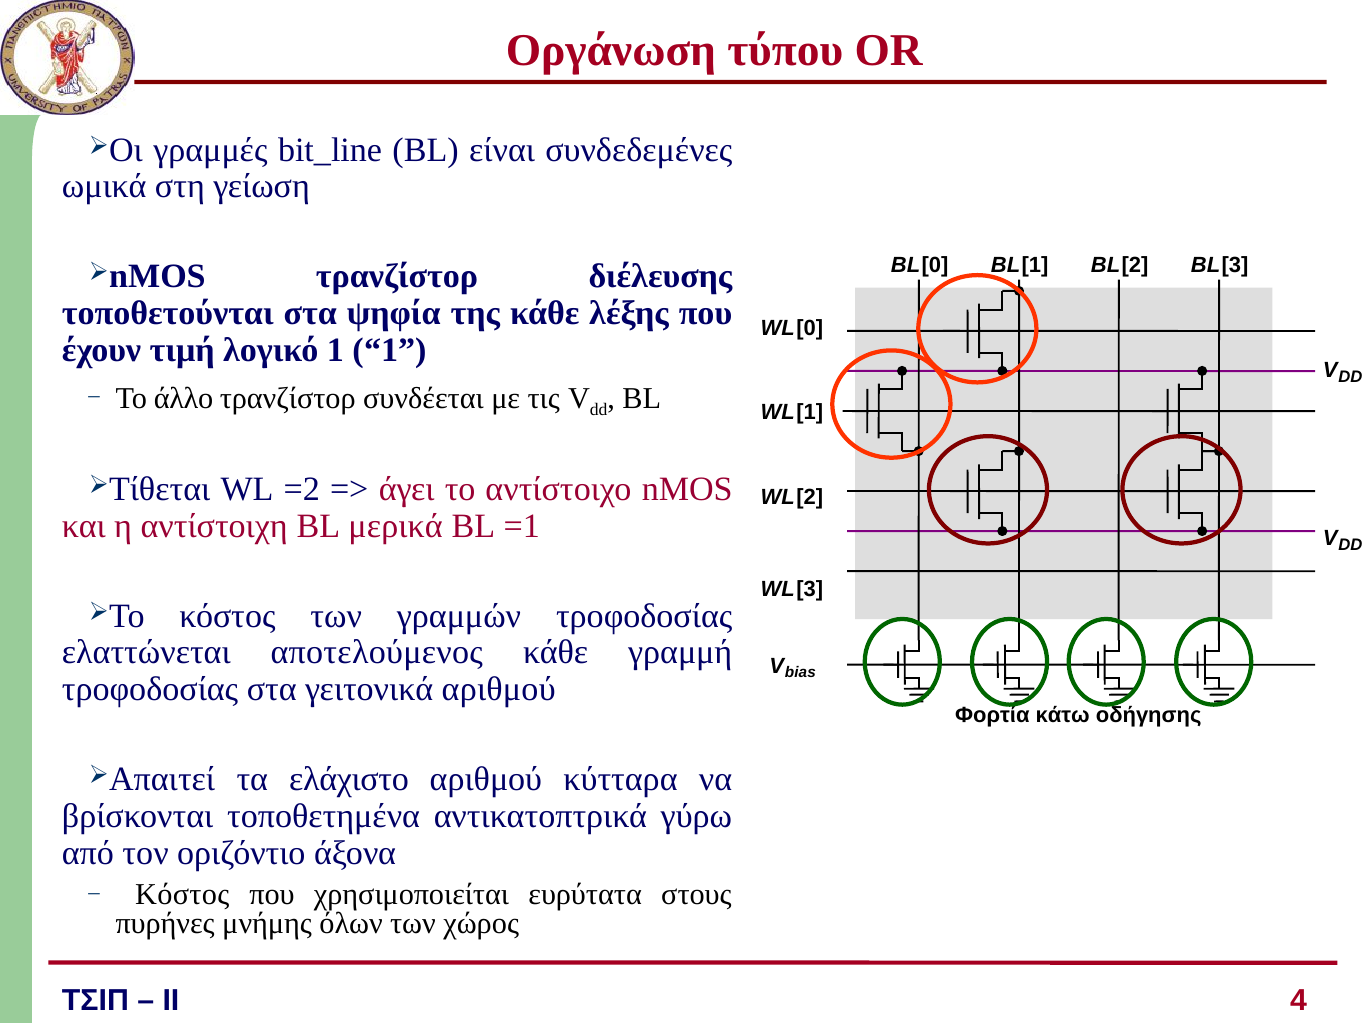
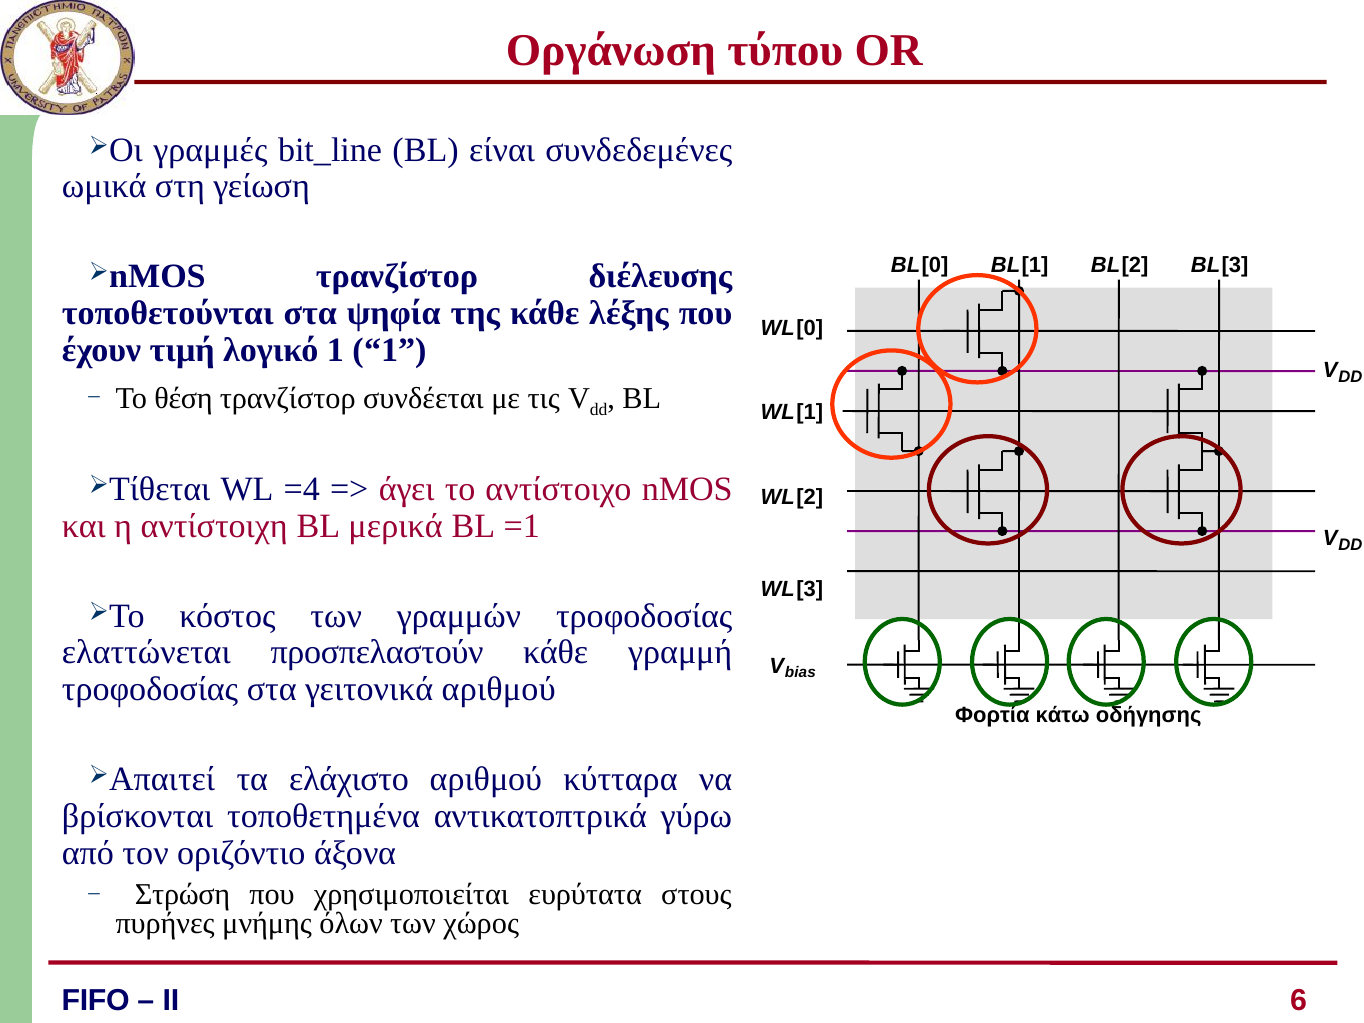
άλλο: άλλο -> θέση
=2: =2 -> =4
αποτελούμενος: αποτελούμενος -> προσπελαστούν
Κόστος at (182, 894): Κόστος -> Στρώση
ΤΣΙΠ: ΤΣΙΠ -> FIFO
4: 4 -> 6
